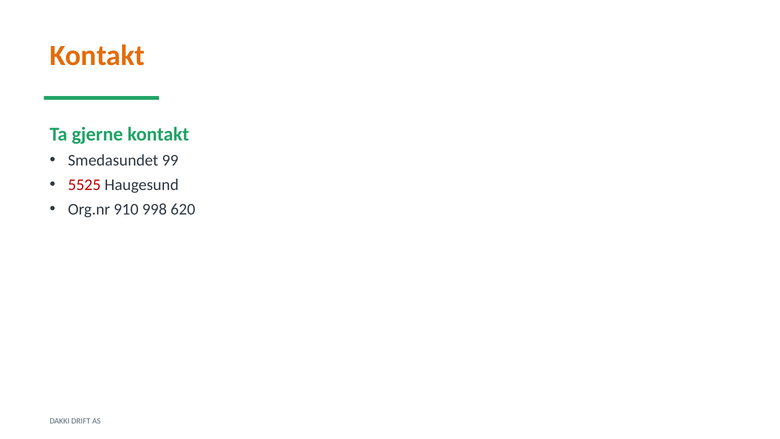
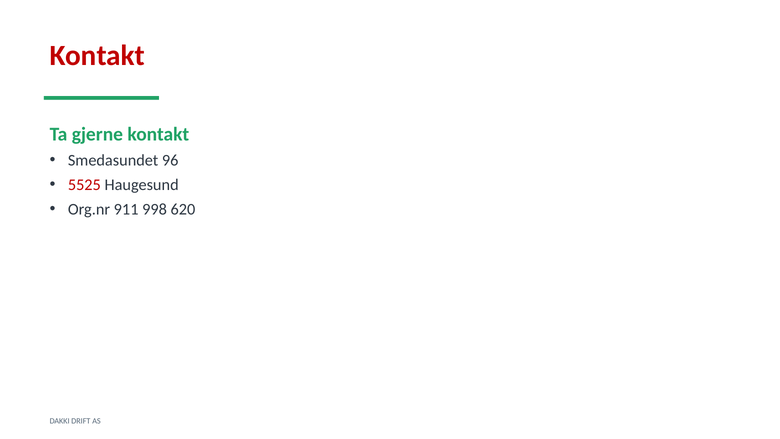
Kontakt at (97, 56) colour: orange -> red
99: 99 -> 96
910: 910 -> 911
